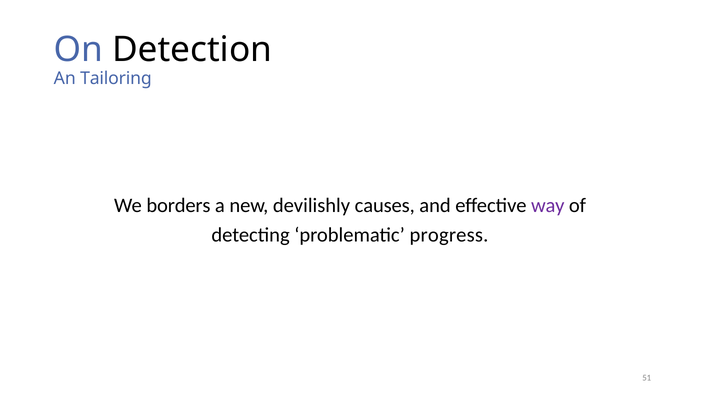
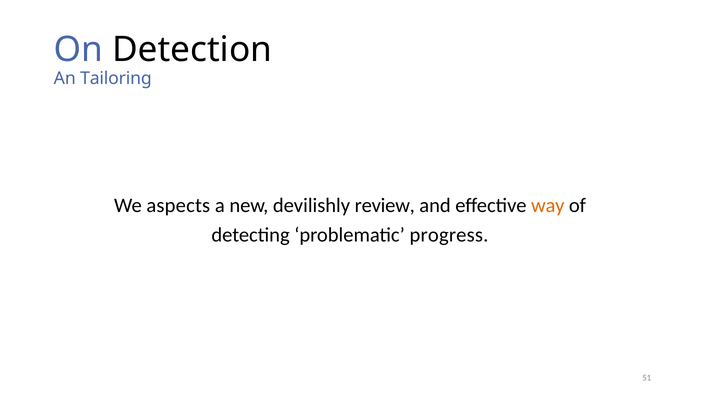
borders: borders -> aspects
causes: causes -> review
way colour: purple -> orange
